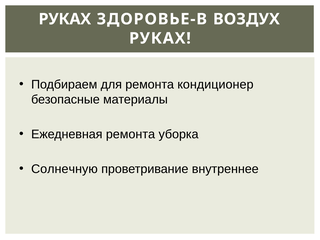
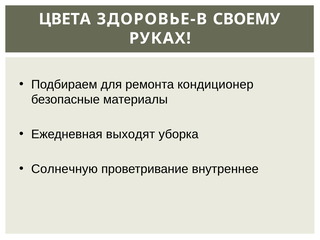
РУКАХ at (65, 19): РУКАХ -> ЦВЕТА
ВОЗДУХ: ВОЗДУХ -> СВОЕМУ
Ежедневная ремонта: ремонта -> выходят
